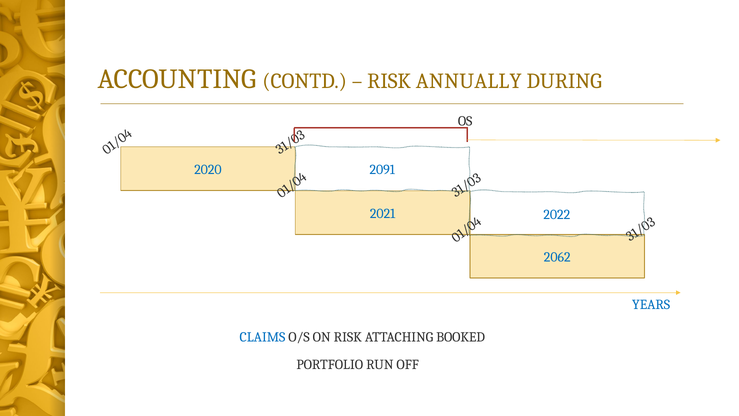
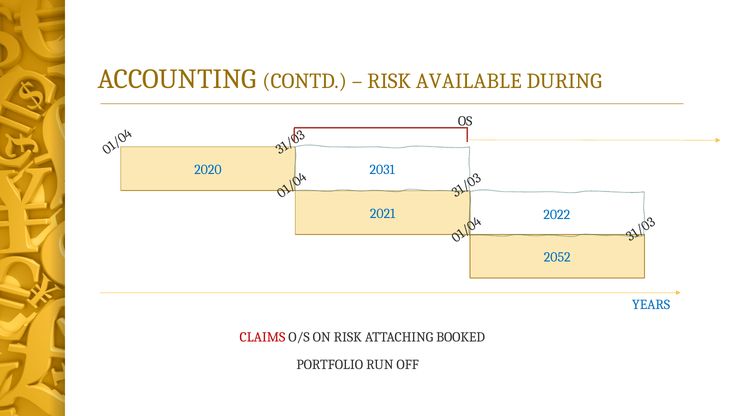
ANNUALLY: ANNUALLY -> AVAILABLE
2091: 2091 -> 2031
2062: 2062 -> 2052
CLAIMS colour: blue -> red
